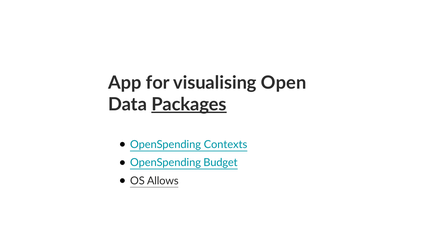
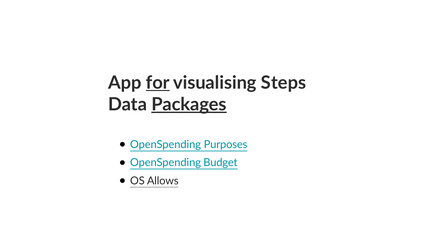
for underline: none -> present
Open: Open -> Steps
Contexts: Contexts -> Purposes
